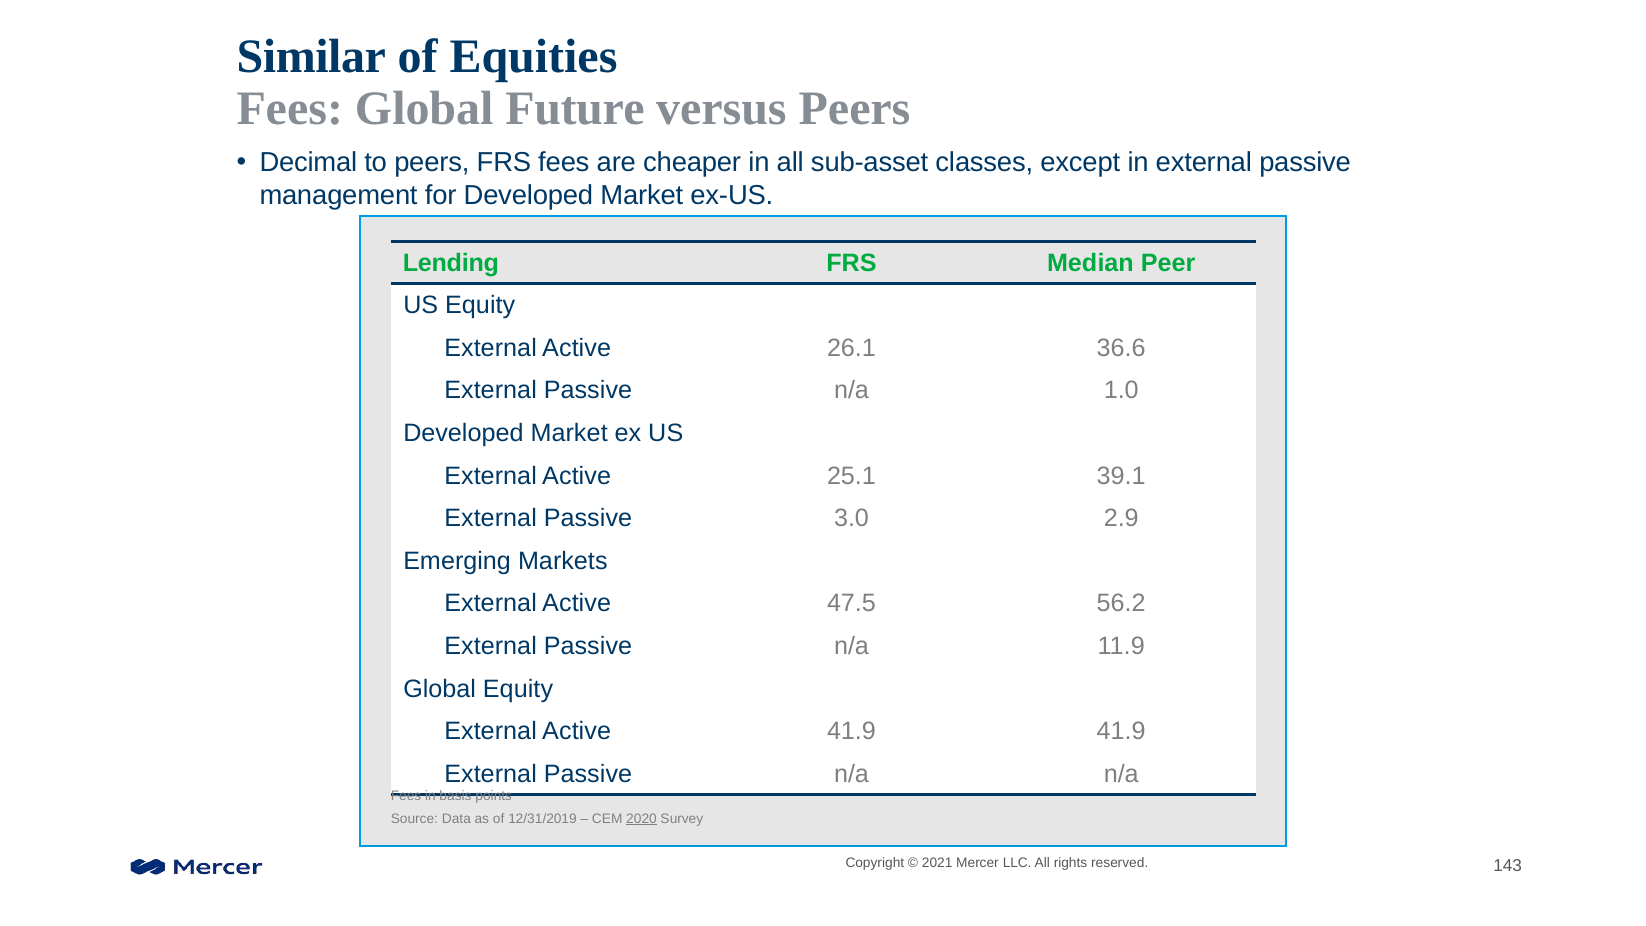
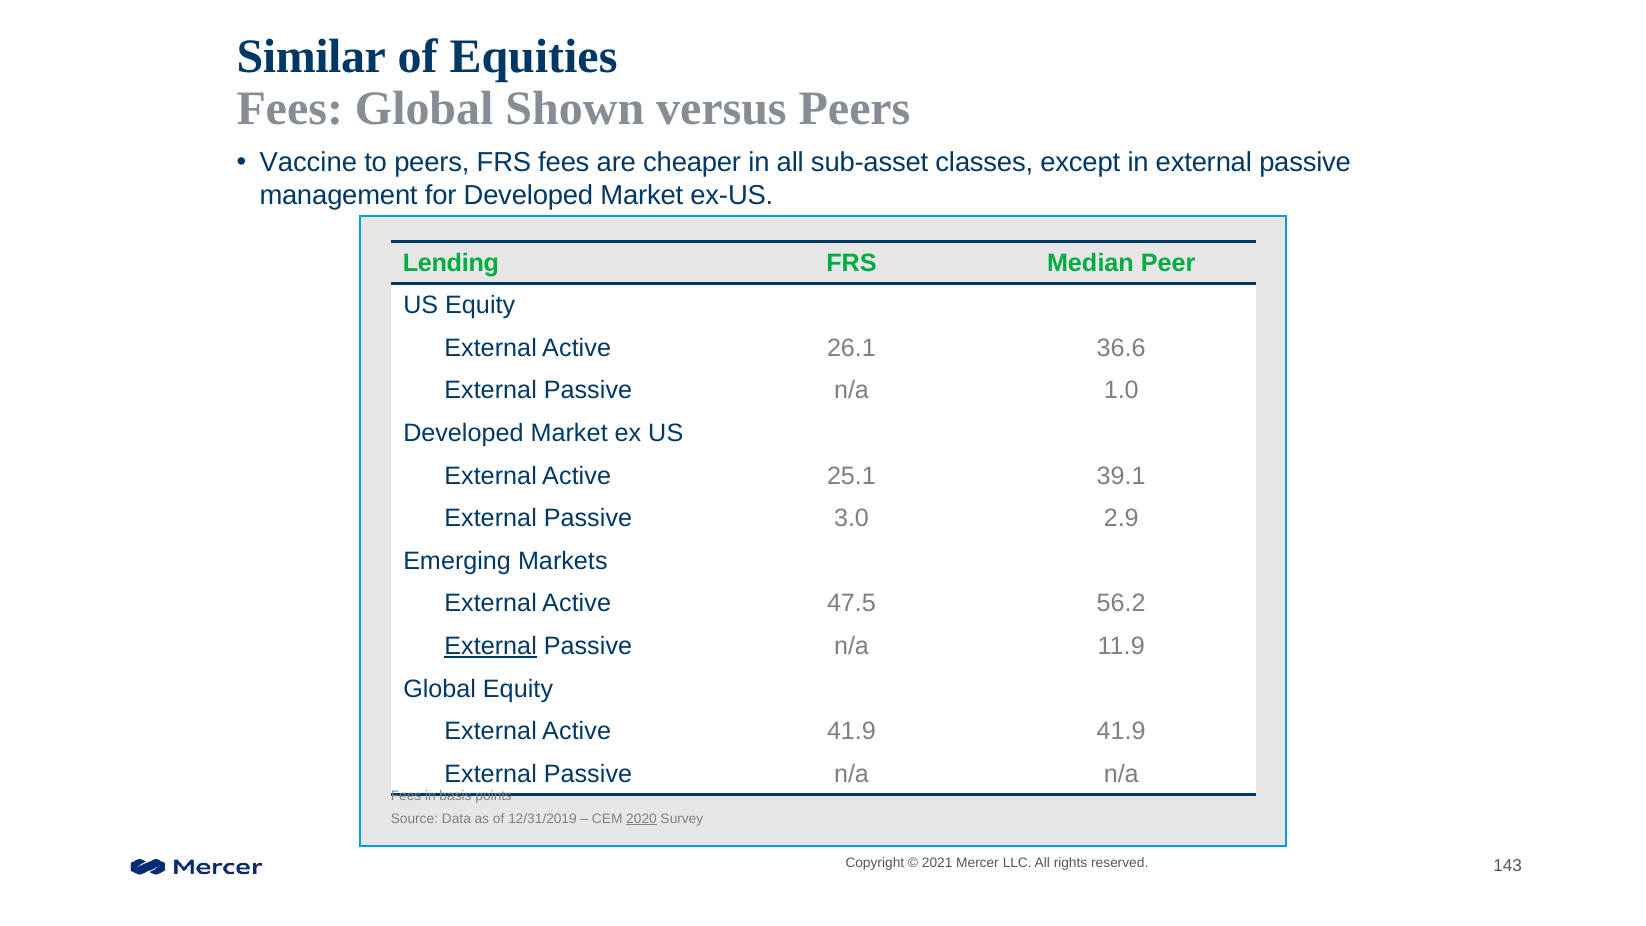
Future: Future -> Shown
Decimal: Decimal -> Vaccine
External at (491, 646) underline: none -> present
